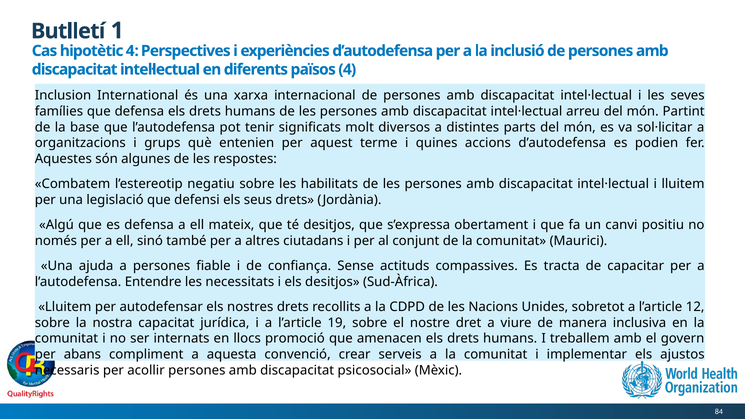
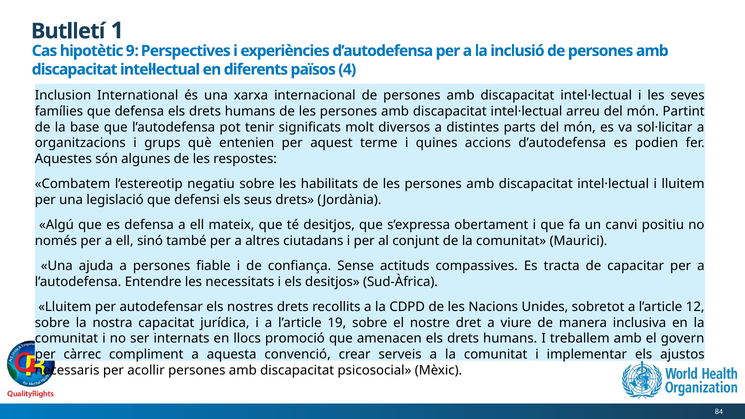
hipotètic 4: 4 -> 9
abans: abans -> càrrec
